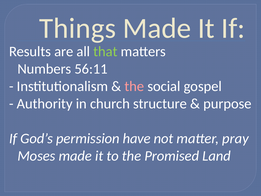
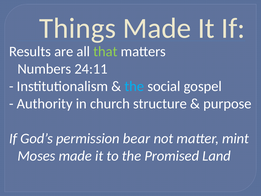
56:11: 56:11 -> 24:11
the at (134, 86) colour: pink -> light blue
have: have -> bear
pray: pray -> mint
